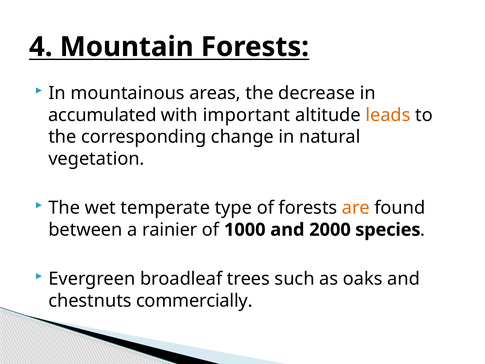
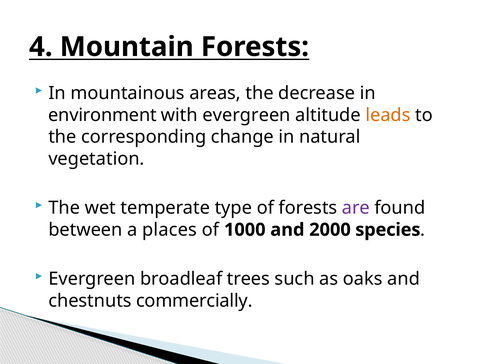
accumulated: accumulated -> environment
with important: important -> evergreen
are colour: orange -> purple
rainier: rainier -> places
